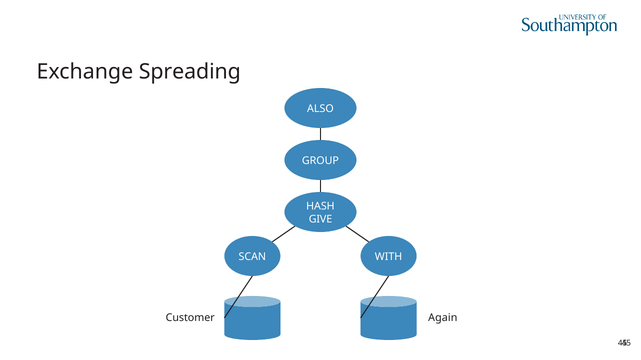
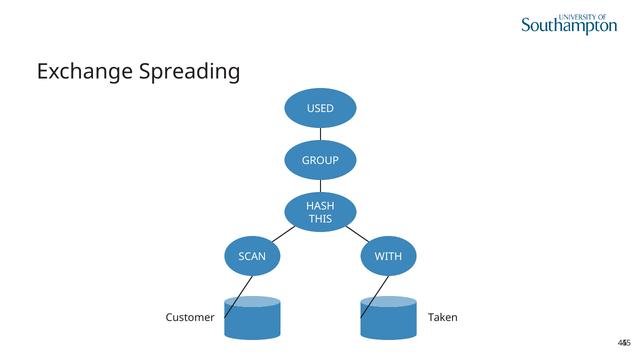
ALSO: ALSO -> USED
GIVE: GIVE -> THIS
Again: Again -> Taken
